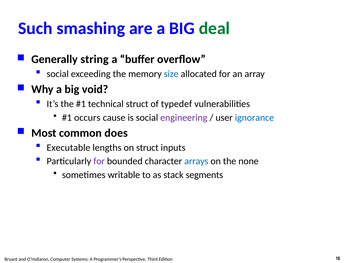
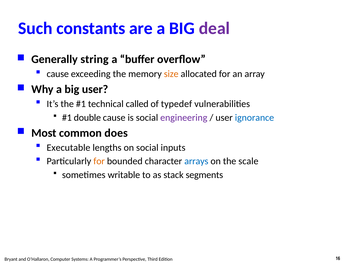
smashing: smashing -> constants
deal colour: green -> purple
social at (58, 74): social -> cause
size colour: blue -> orange
big void: void -> user
technical struct: struct -> called
occurs: occurs -> double
on struct: struct -> social
for at (99, 161) colour: purple -> orange
none: none -> scale
